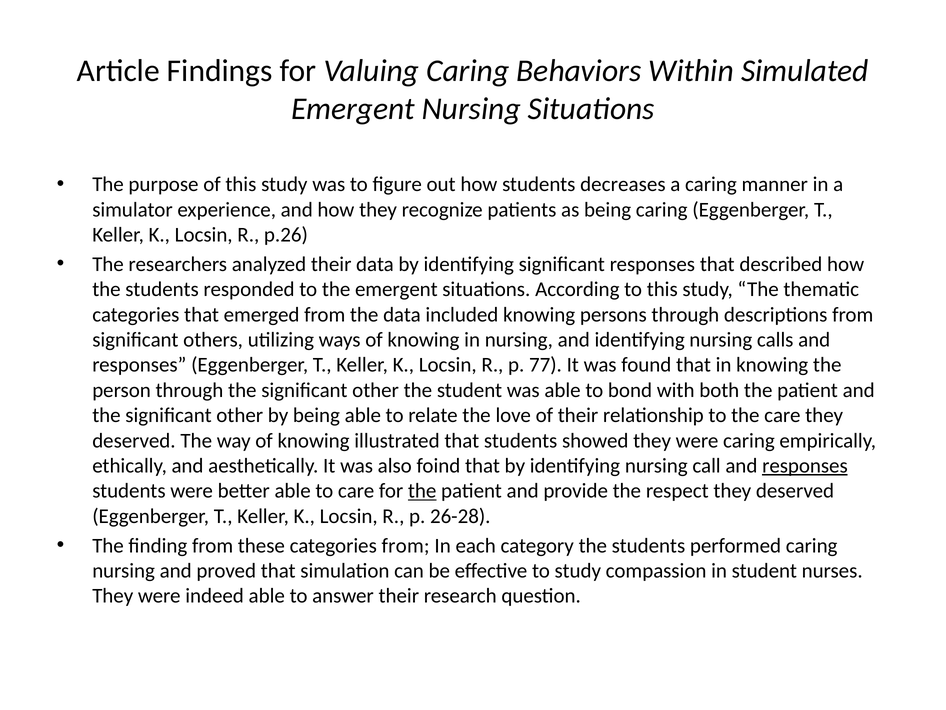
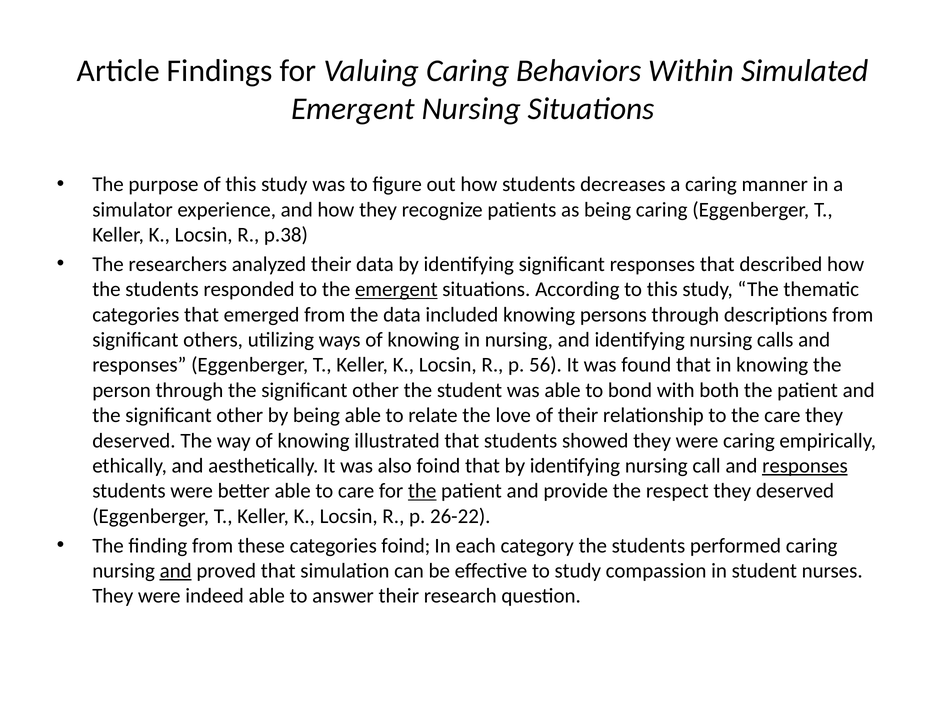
p.26: p.26 -> p.38
emergent at (396, 289) underline: none -> present
77: 77 -> 56
26-28: 26-28 -> 26-22
categories from: from -> foind
and at (176, 570) underline: none -> present
